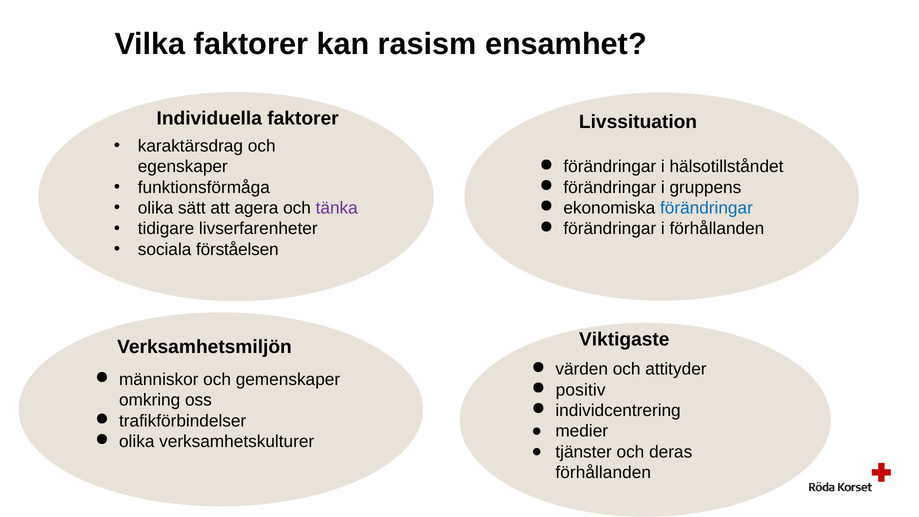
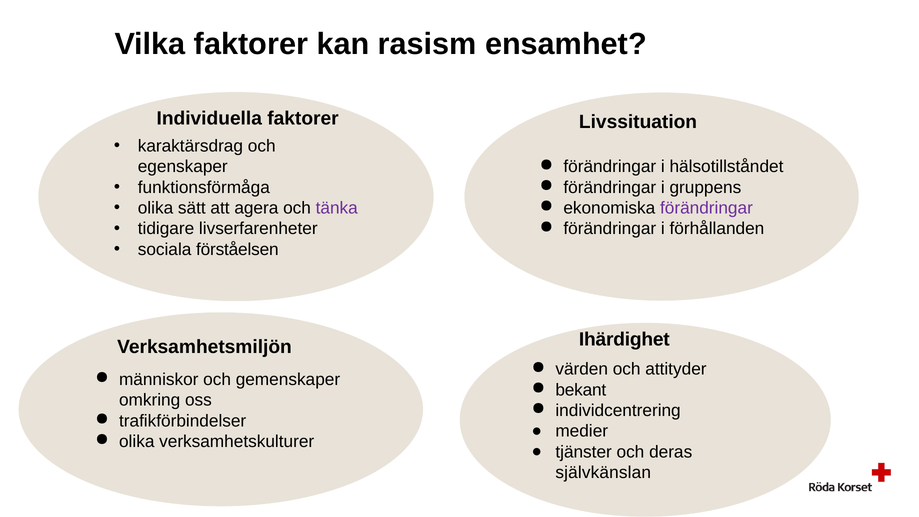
förändringar at (706, 208) colour: blue -> purple
Viktigaste: Viktigaste -> Ihärdighet
positiv: positiv -> bekant
förhållanden at (603, 473): förhållanden -> självkänslan
